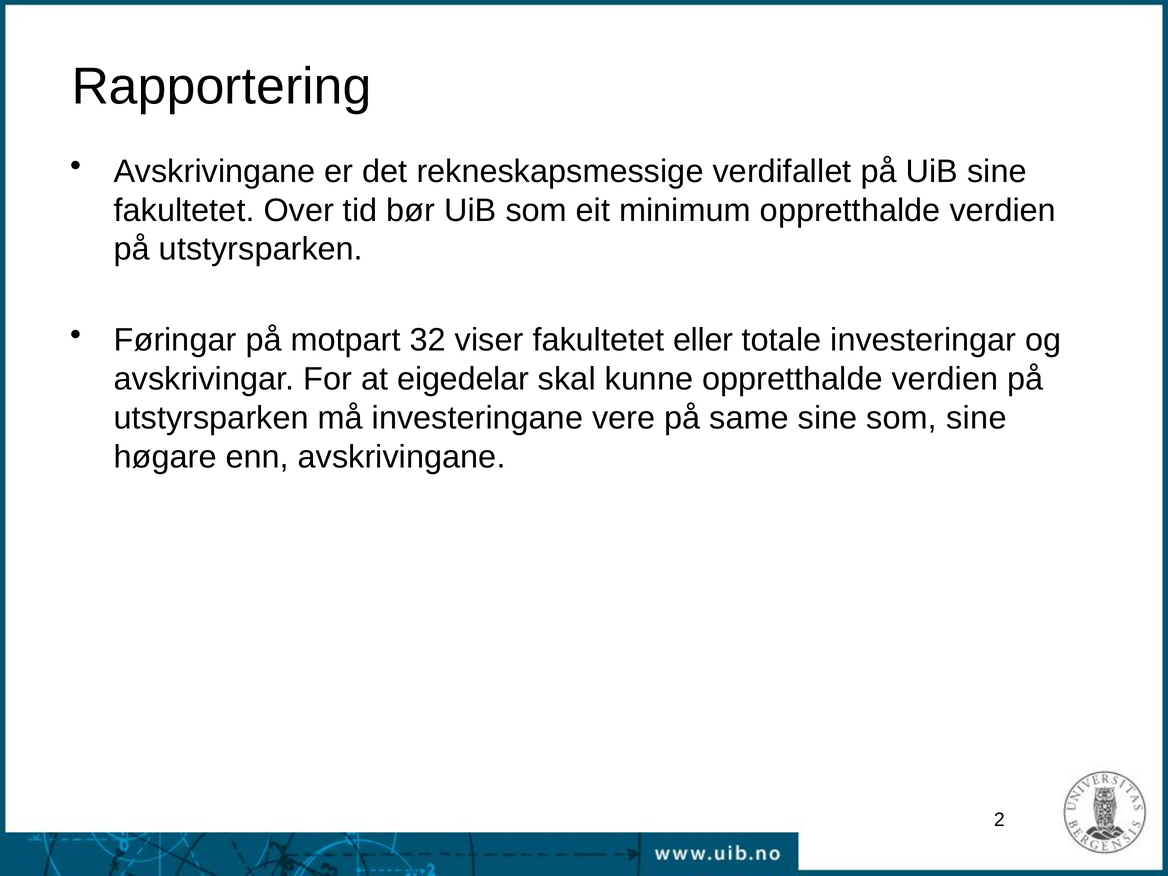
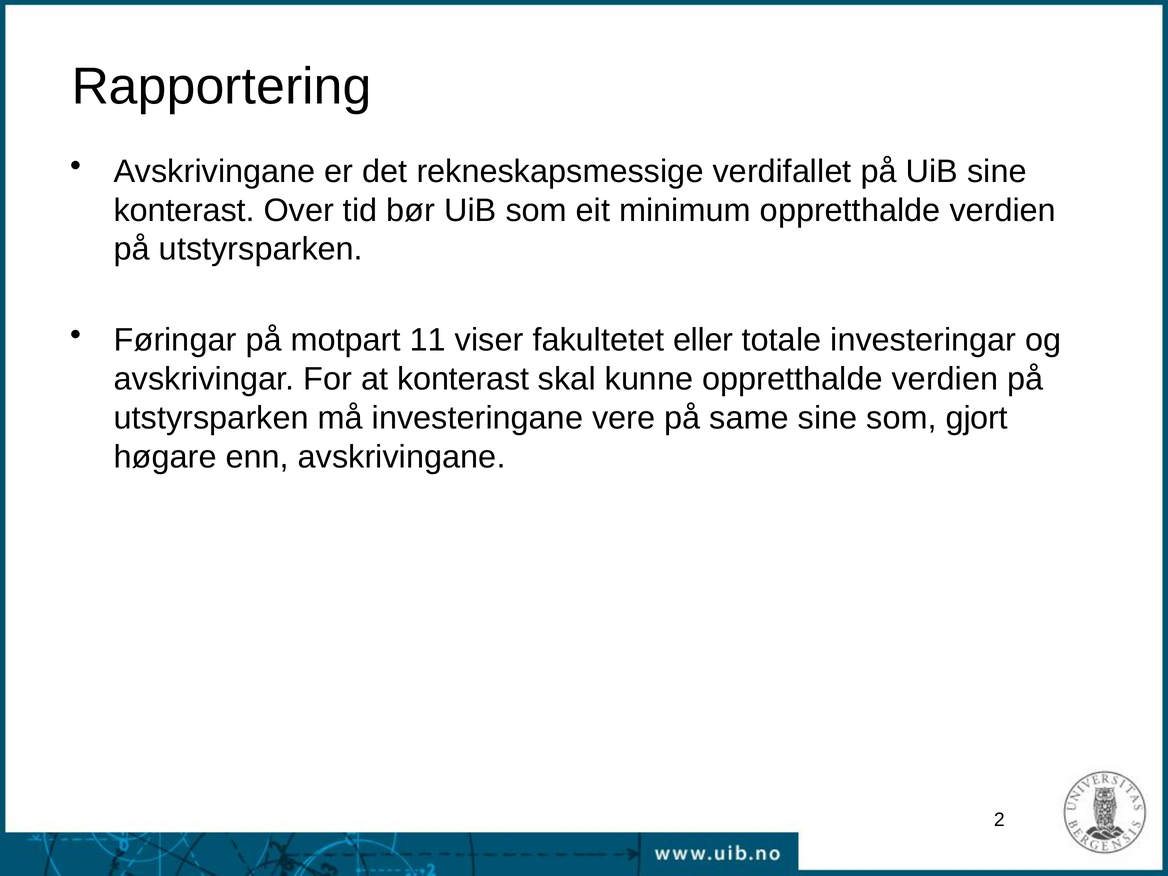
fakultetet at (184, 210): fakultetet -> konterast
32: 32 -> 11
at eigedelar: eigedelar -> konterast
som sine: sine -> gjort
